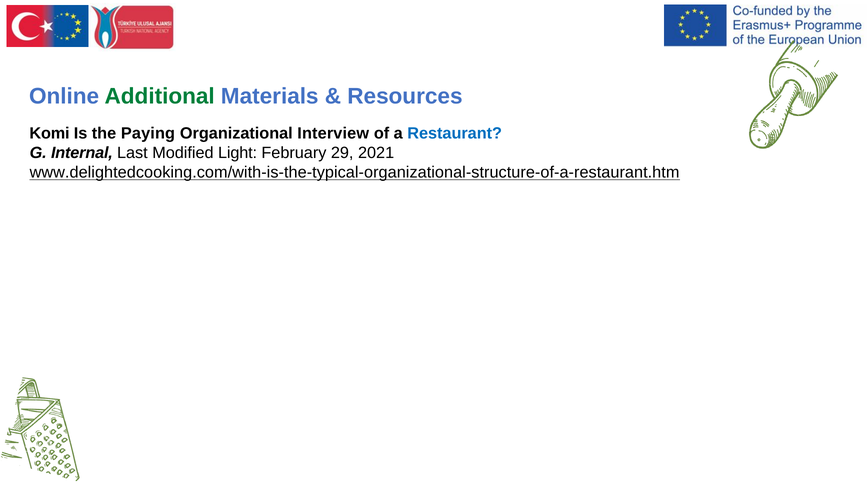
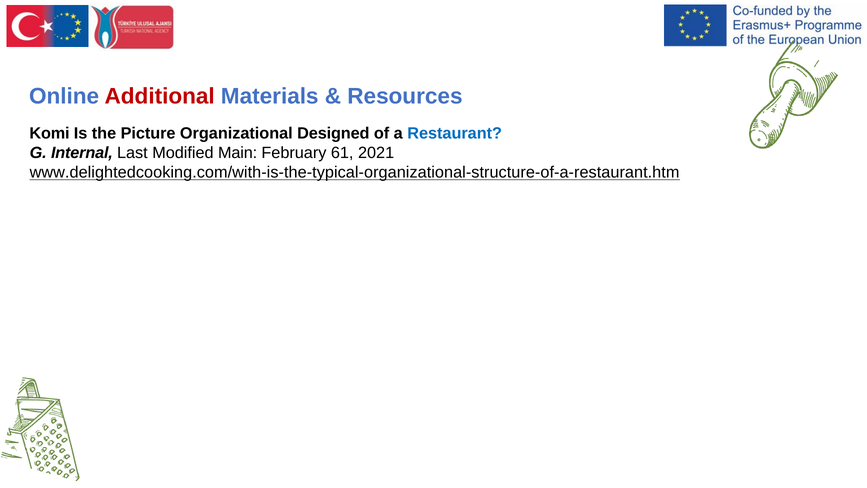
Additional colour: green -> red
Paying: Paying -> Picture
Interview: Interview -> Designed
Light: Light -> Main
29: 29 -> 61
